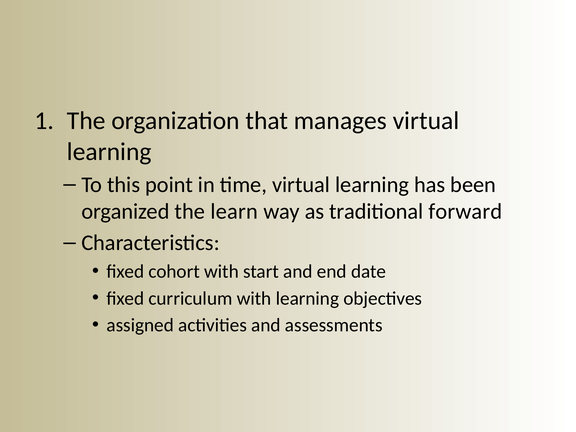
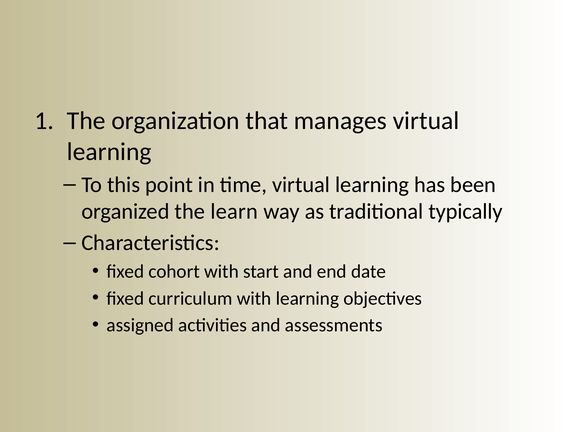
forward: forward -> typically
